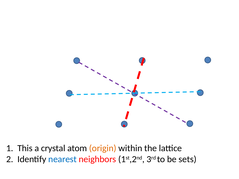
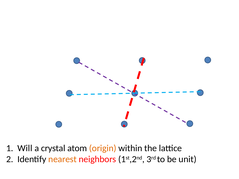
This: This -> Will
nearest colour: blue -> orange
sets: sets -> unit
